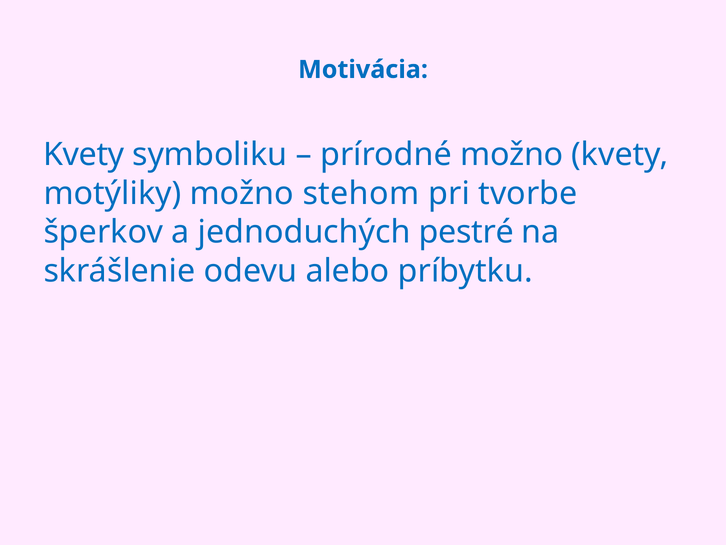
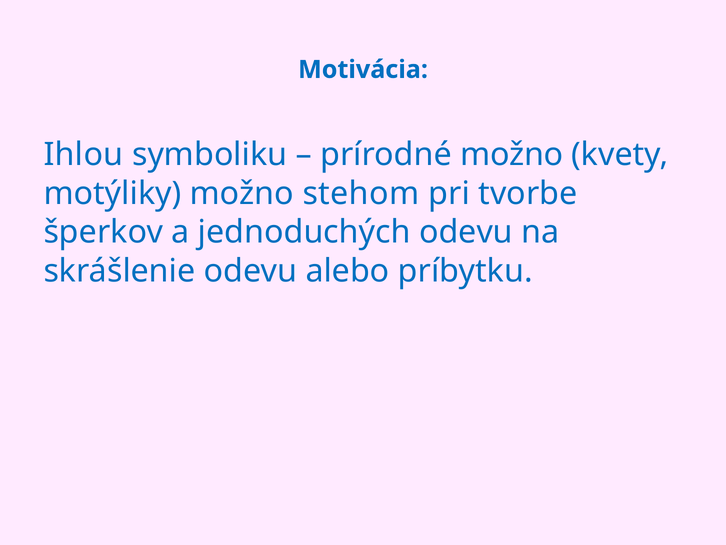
Kvety at (84, 155): Kvety -> Ihlou
jednoduchých pestré: pestré -> odevu
